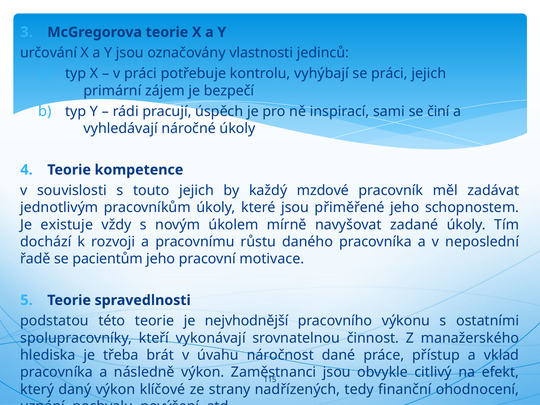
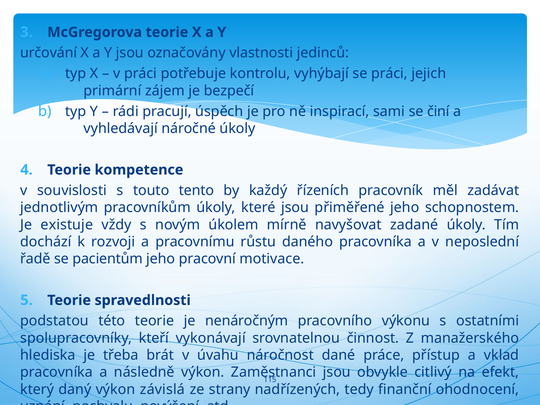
touto jejich: jejich -> tento
mzdové: mzdové -> řízeních
nejvhodnější: nejvhodnější -> nenáročným
klíčové: klíčové -> závislá
